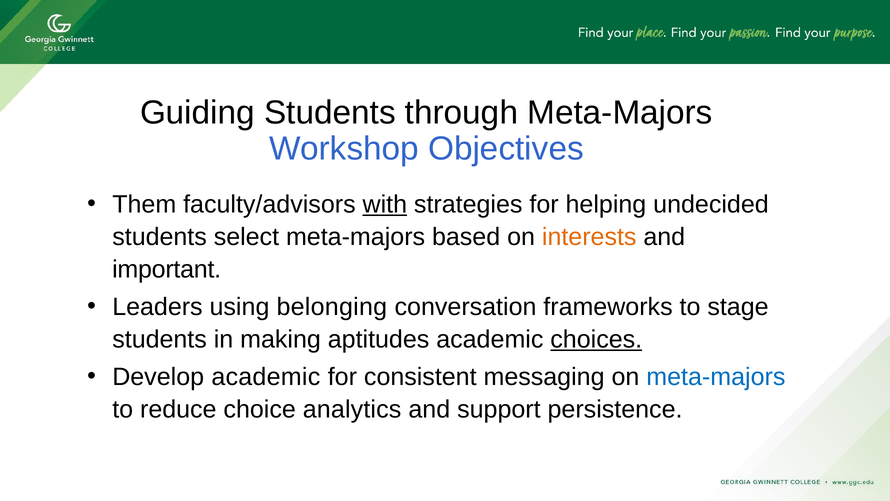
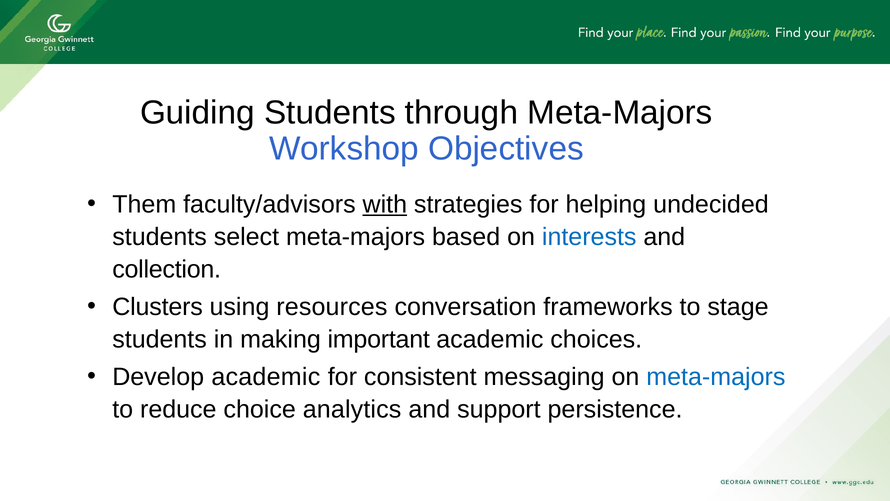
interests colour: orange -> blue
important: important -> collection
Leaders: Leaders -> Clusters
belonging: belonging -> resources
aptitudes: aptitudes -> important
choices underline: present -> none
